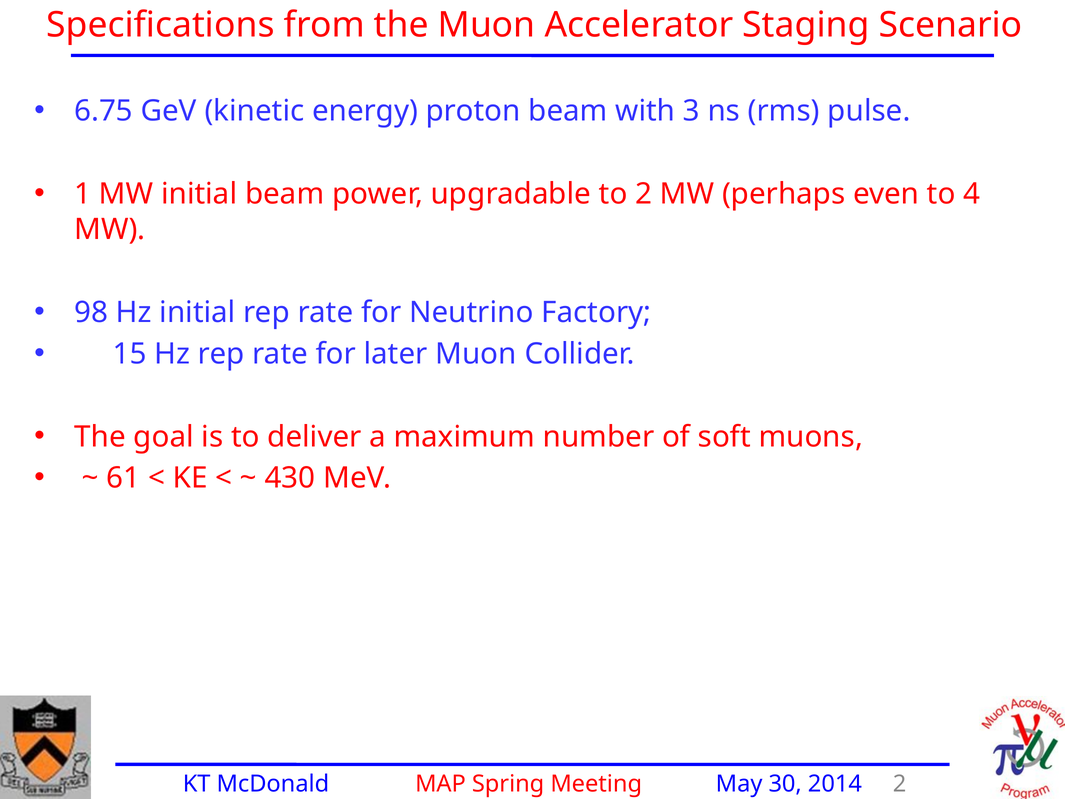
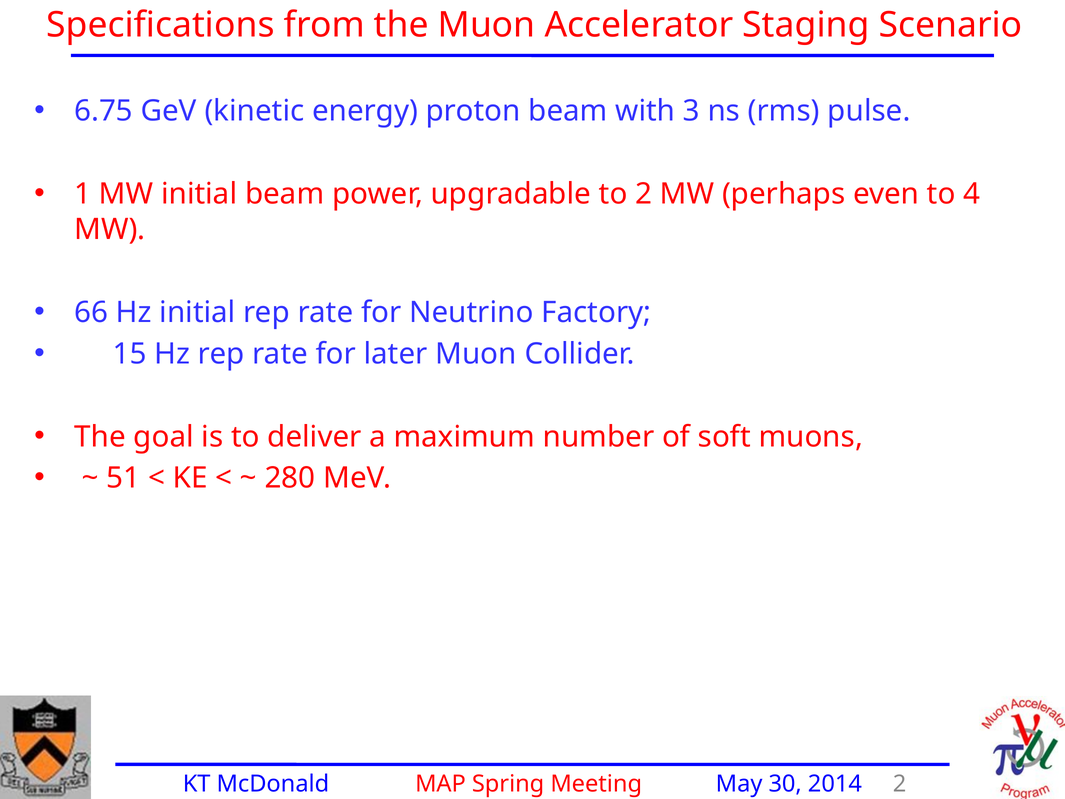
98: 98 -> 66
61: 61 -> 51
430: 430 -> 280
